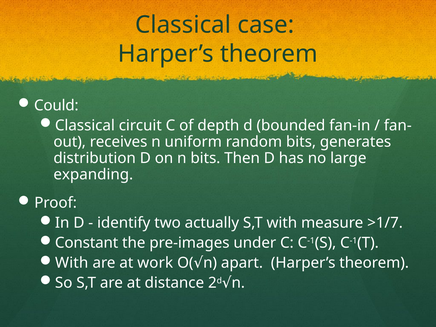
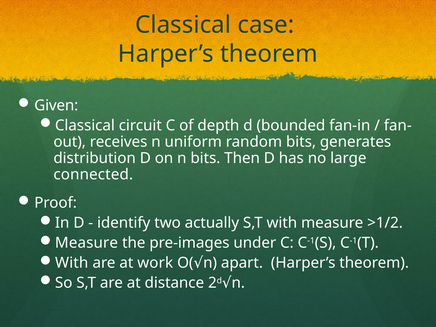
Could: Could -> Given
expanding: expanding -> connected
>1/7: >1/7 -> >1/2
Constant at (87, 243): Constant -> Measure
